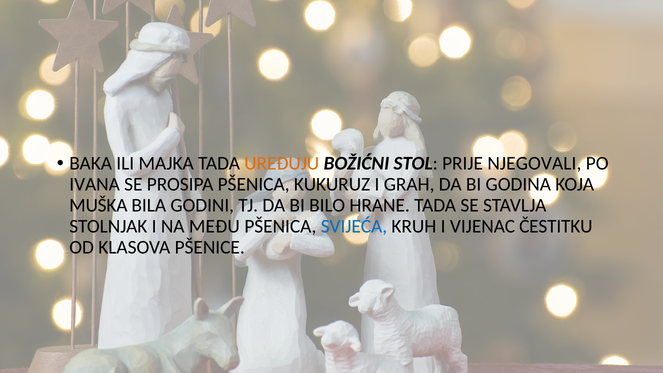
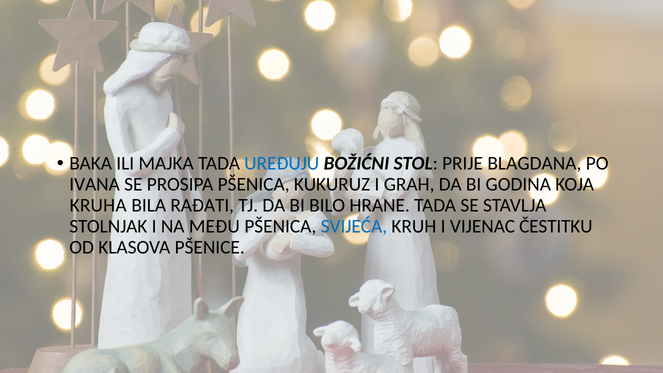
UREĐUJU colour: orange -> blue
NJEGOVALI: NJEGOVALI -> BLAGDANA
MUŠKA: MUŠKA -> KRUHA
GODINI: GODINI -> RAĐATI
